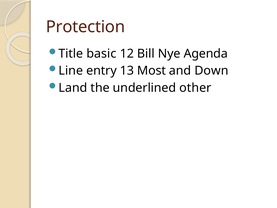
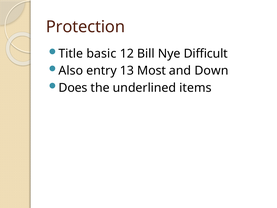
Agenda: Agenda -> Difficult
Line: Line -> Also
Land: Land -> Does
other: other -> items
